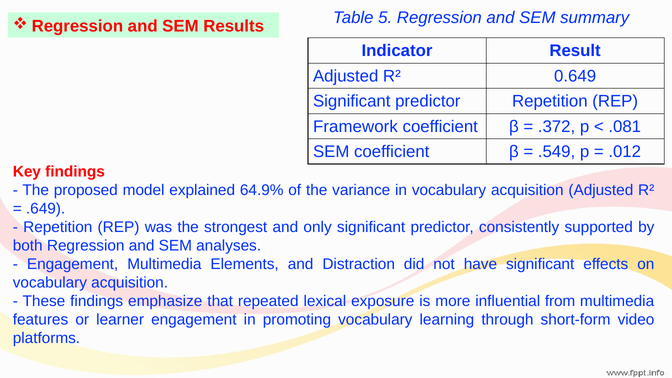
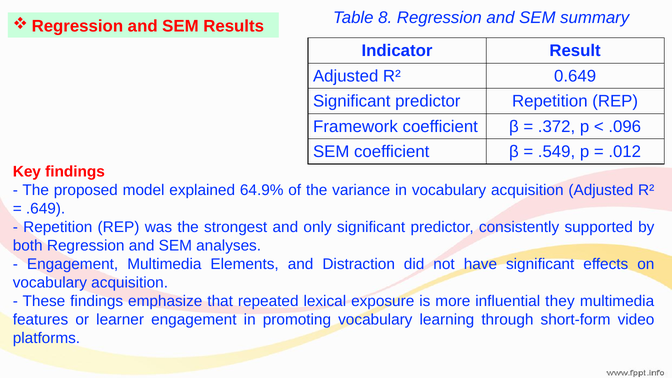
5: 5 -> 8
.081: .081 -> .096
from: from -> they
